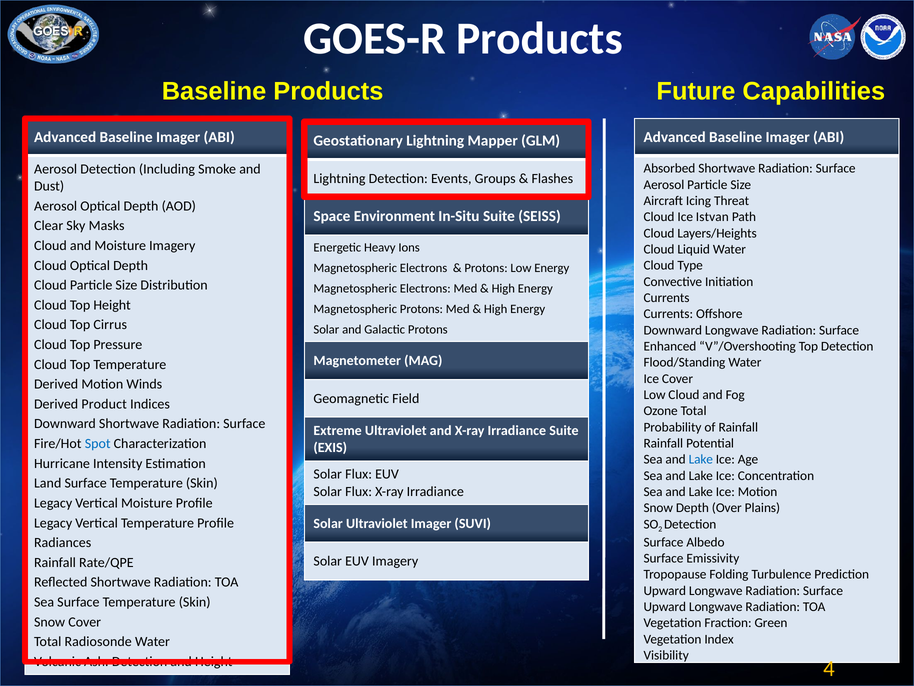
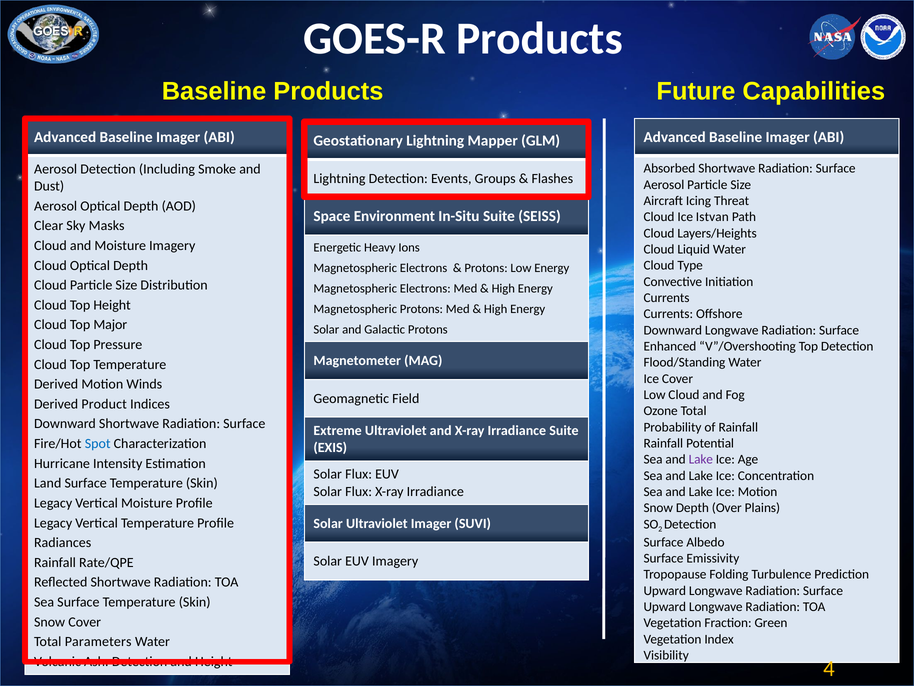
Cirrus: Cirrus -> Major
Lake at (701, 459) colour: blue -> purple
Radiosonde: Radiosonde -> Parameters
